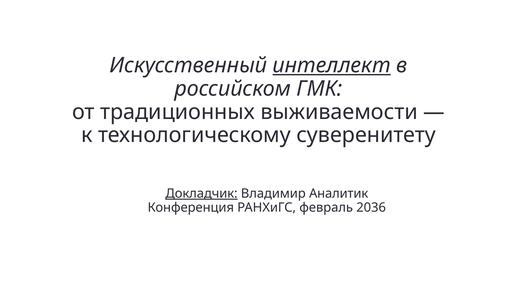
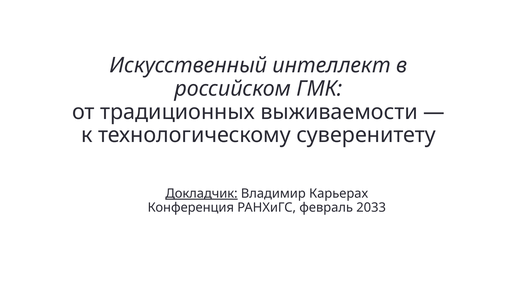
интеллект underline: present -> none
Аналитик: Аналитик -> Карьерах
2036: 2036 -> 2033
